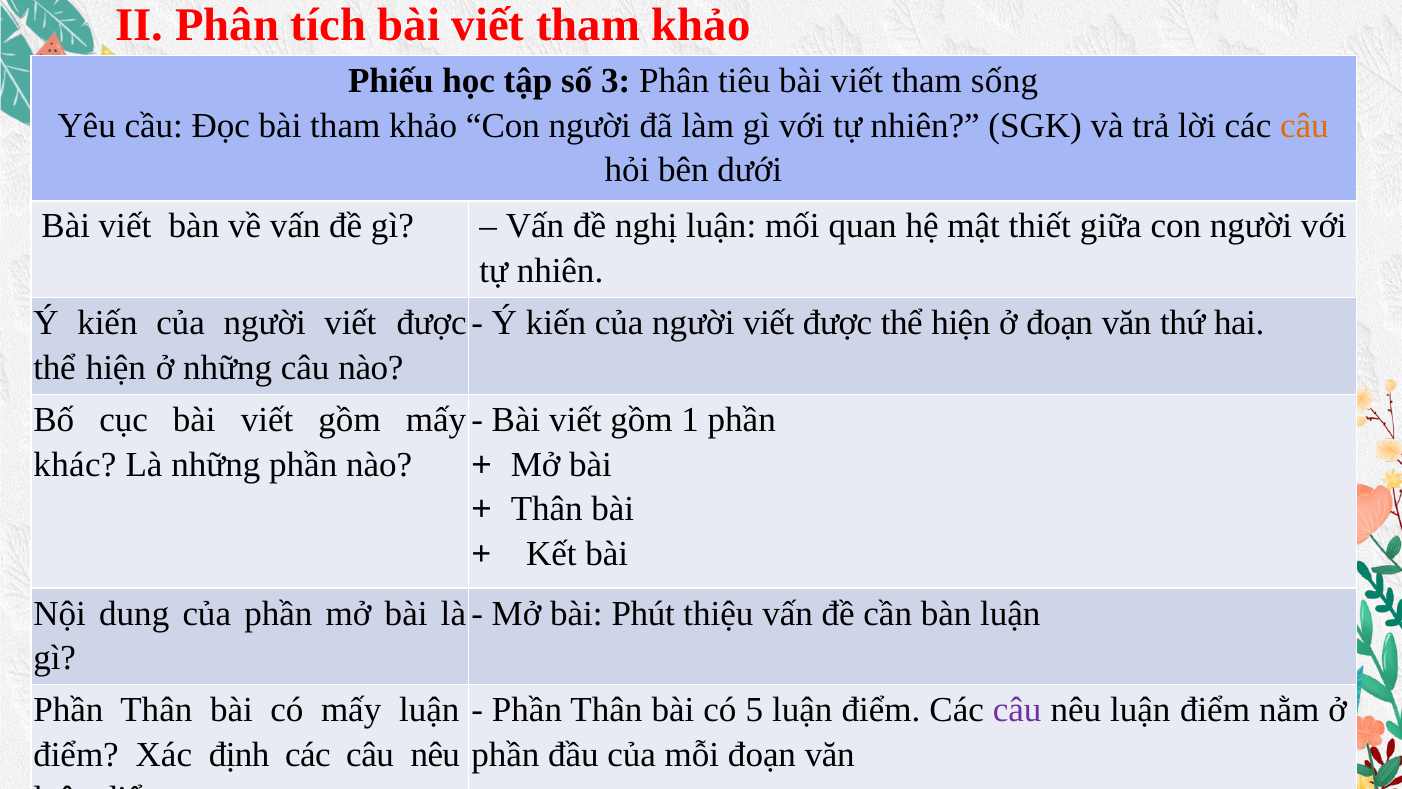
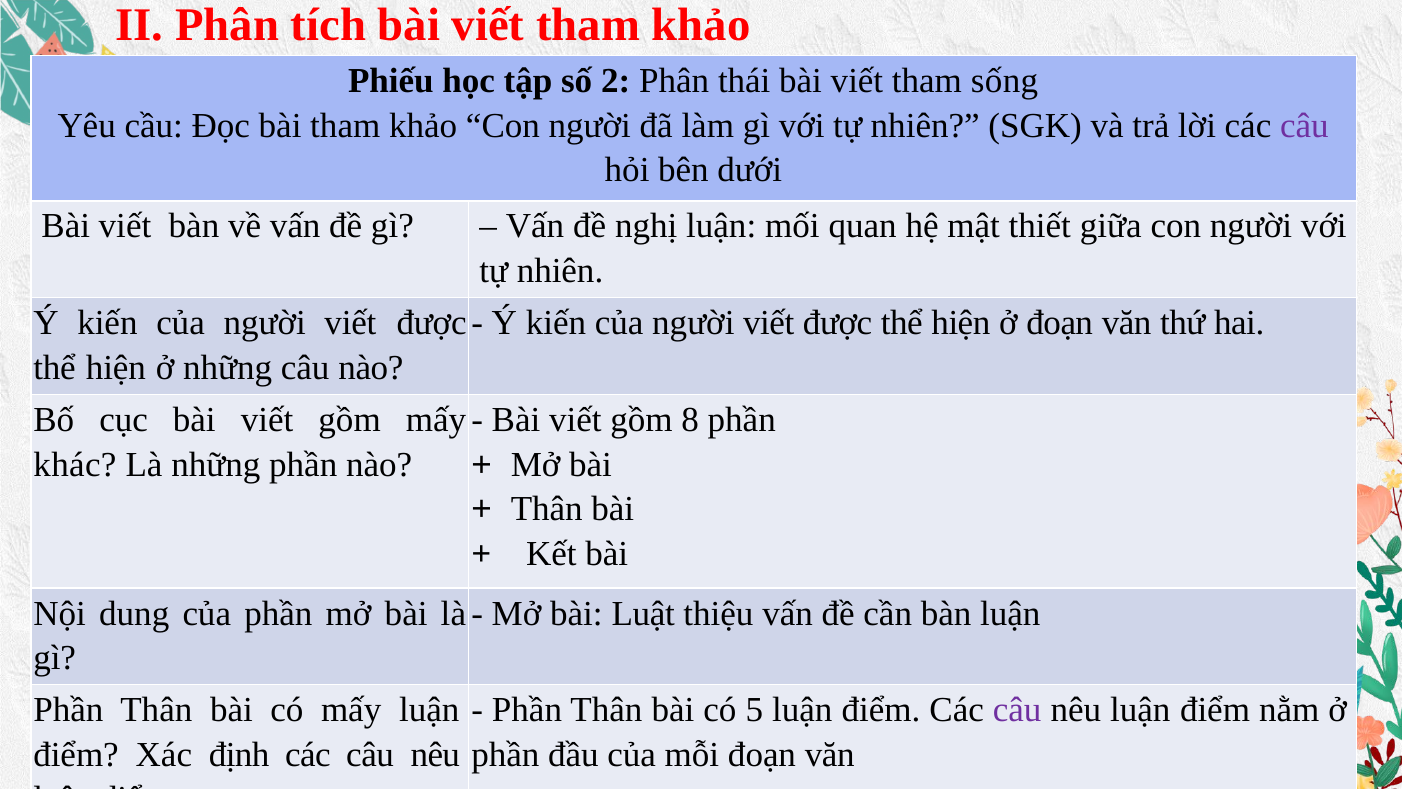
3: 3 -> 2
tiêu: tiêu -> thái
câu at (1304, 126) colour: orange -> purple
1: 1 -> 8
Phút: Phút -> Luật
